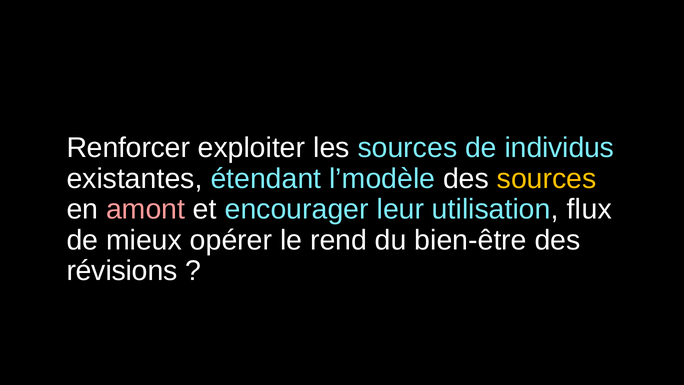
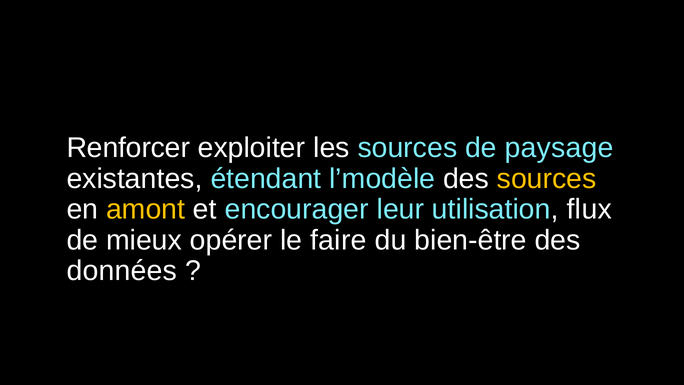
individus: individus -> paysage
amont colour: pink -> yellow
rend: rend -> faire
révisions: révisions -> données
